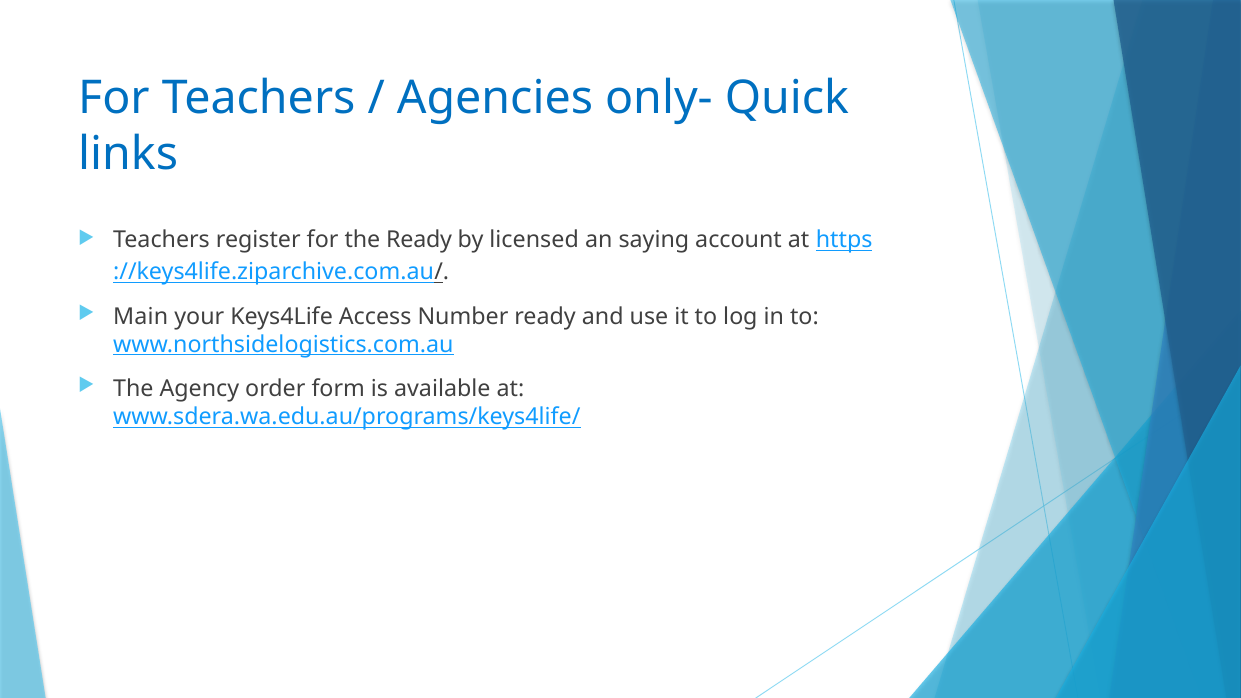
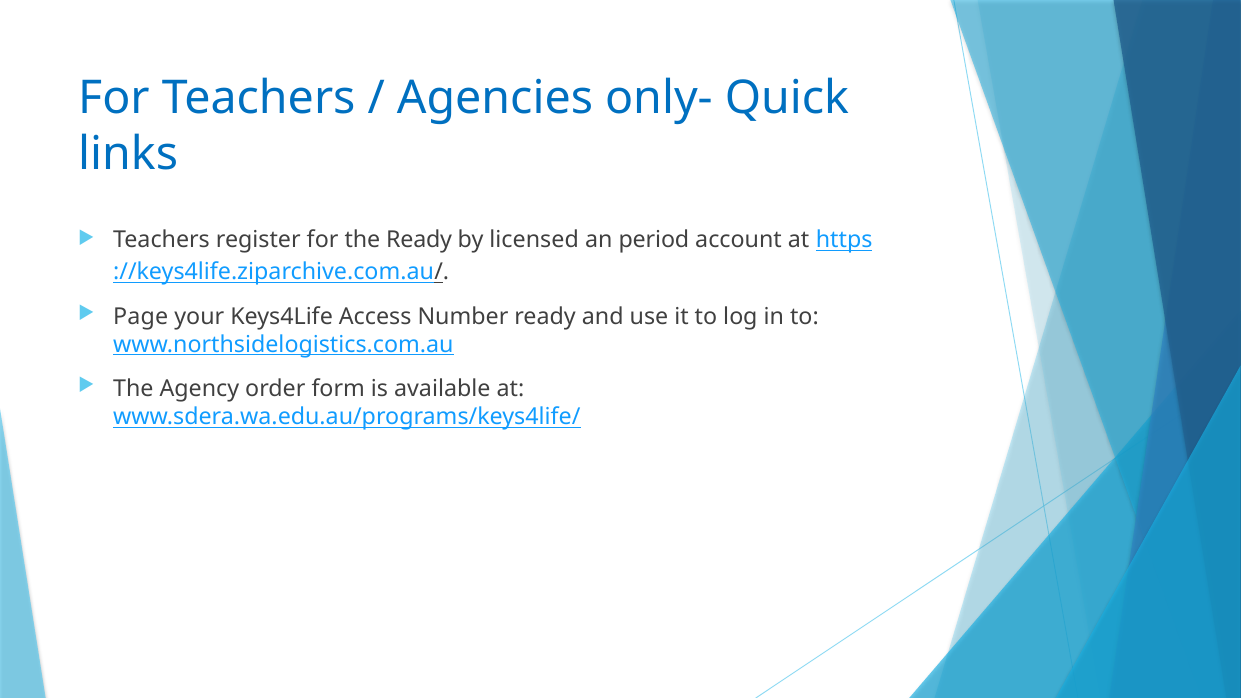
saying: saying -> period
Main: Main -> Page
